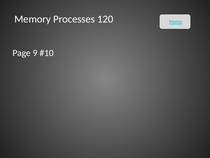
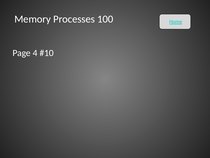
120: 120 -> 100
9: 9 -> 4
